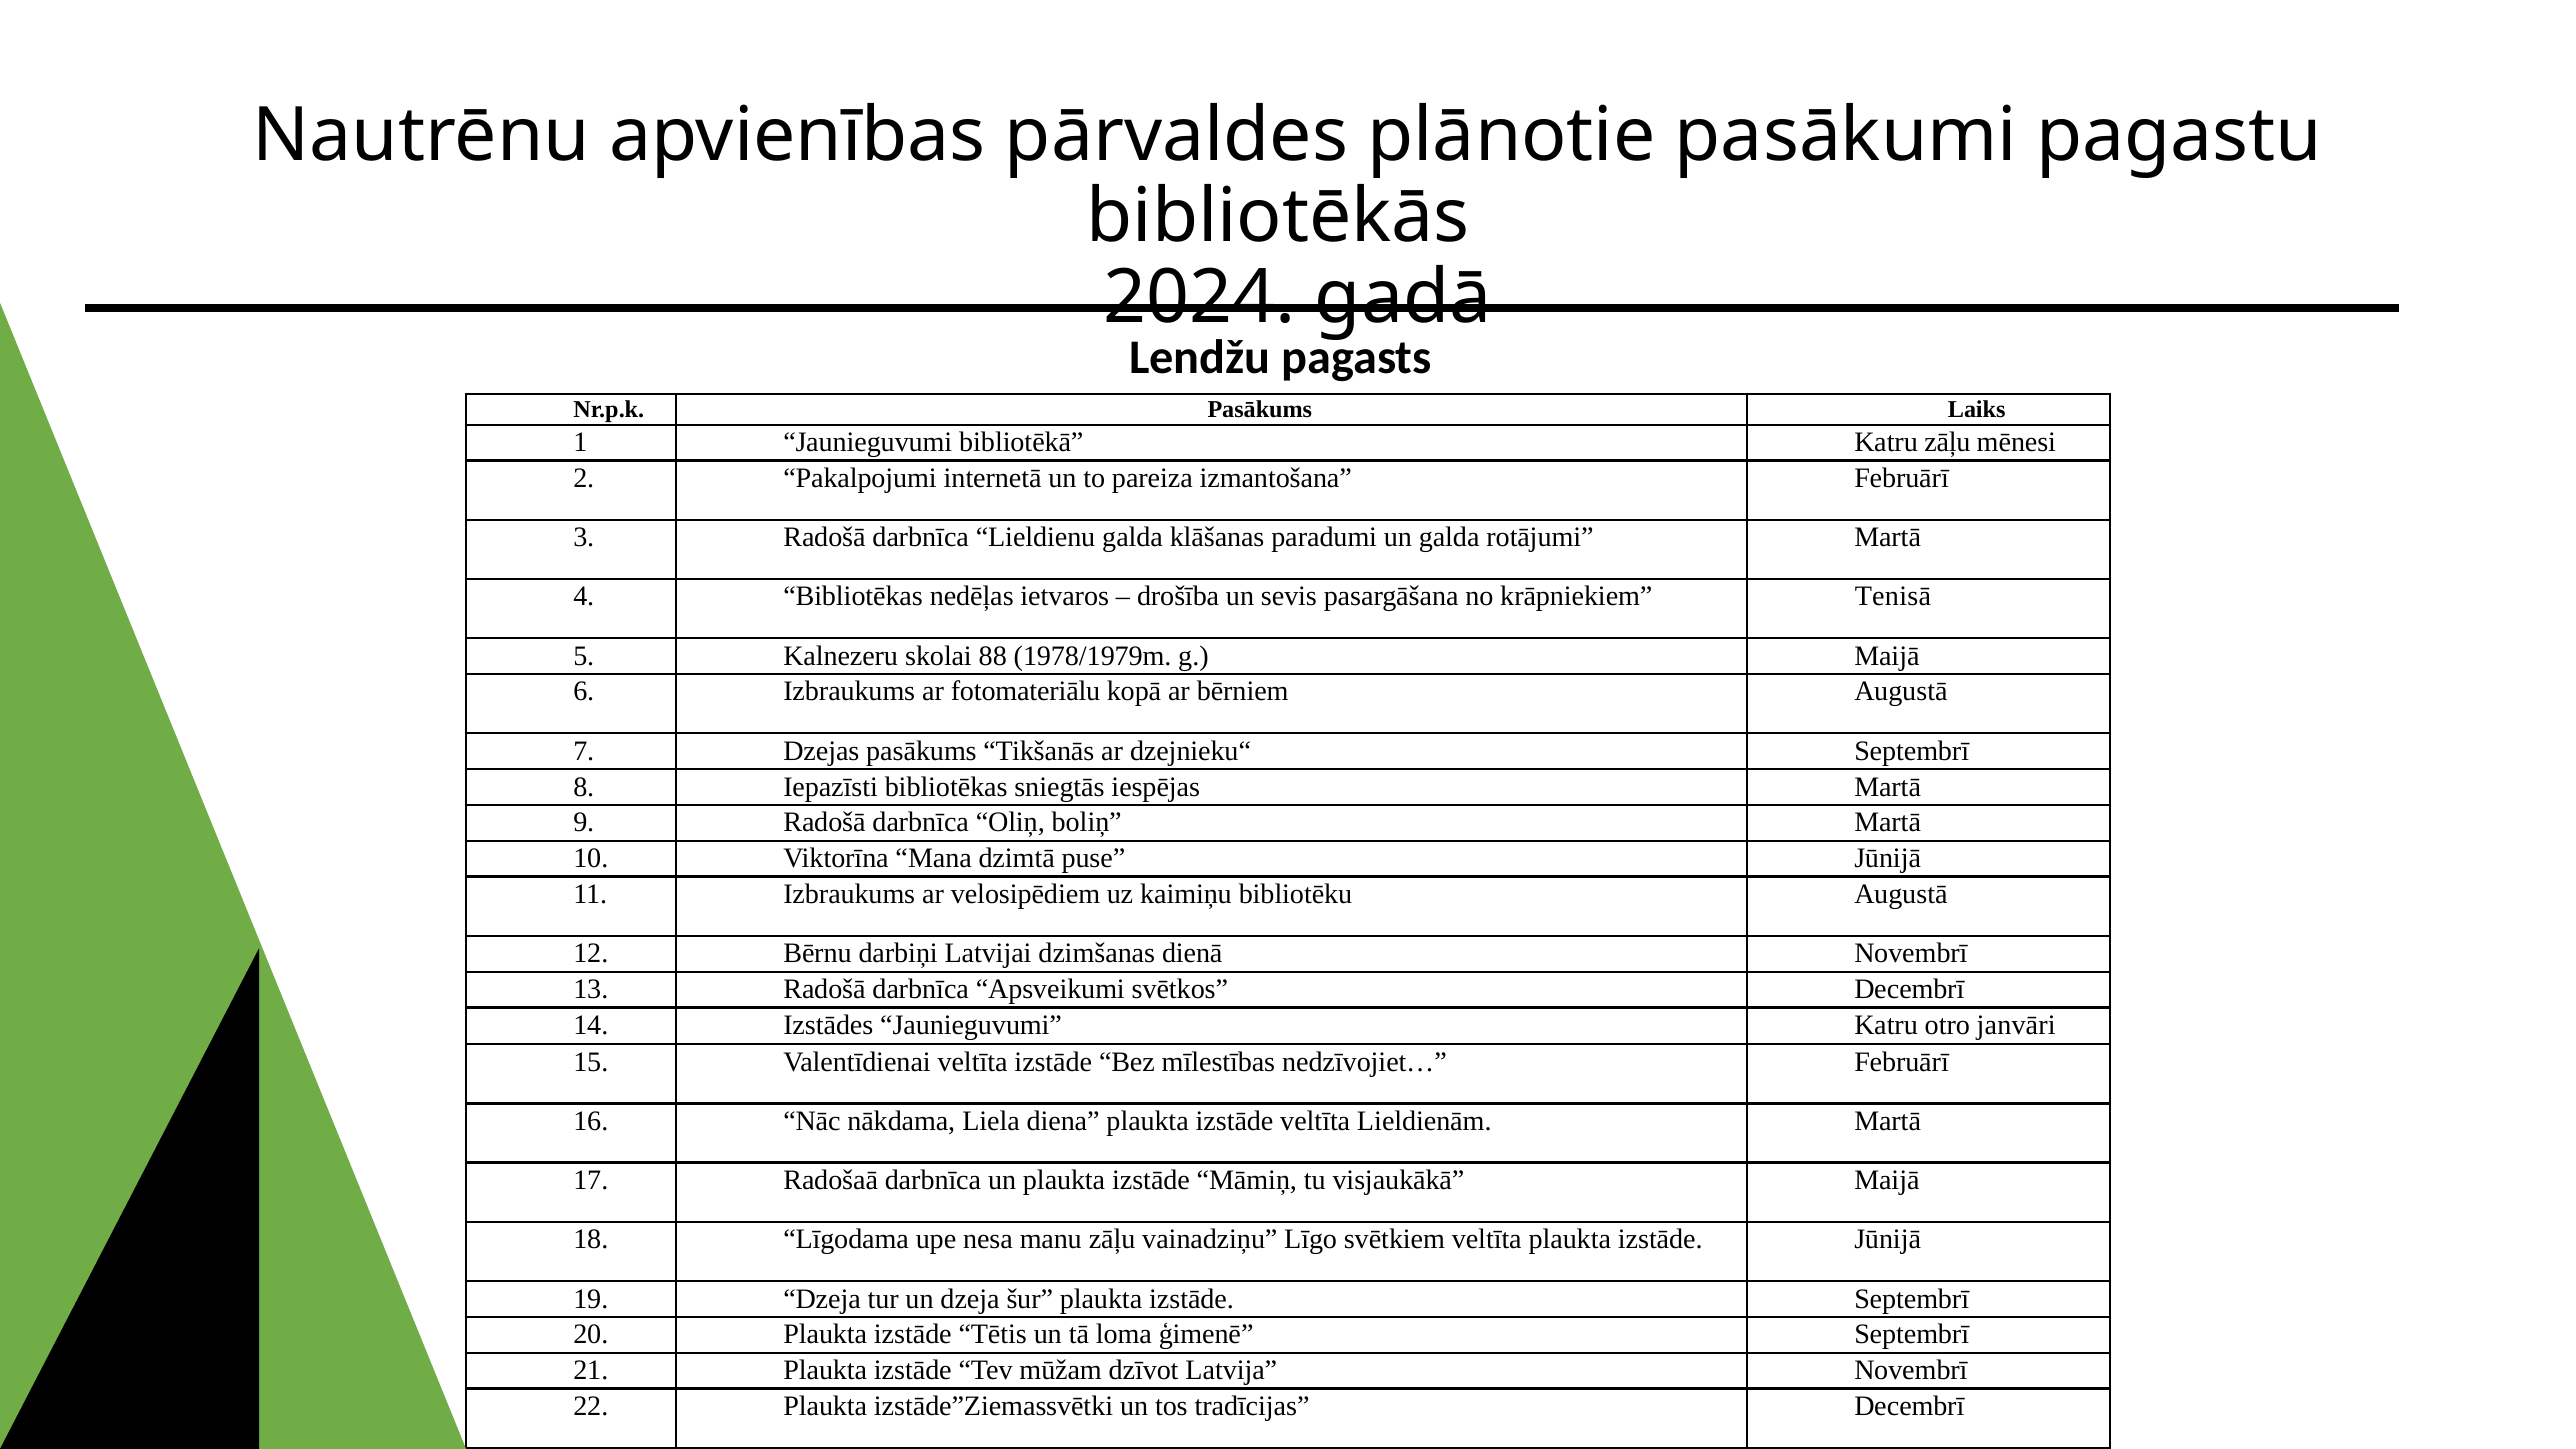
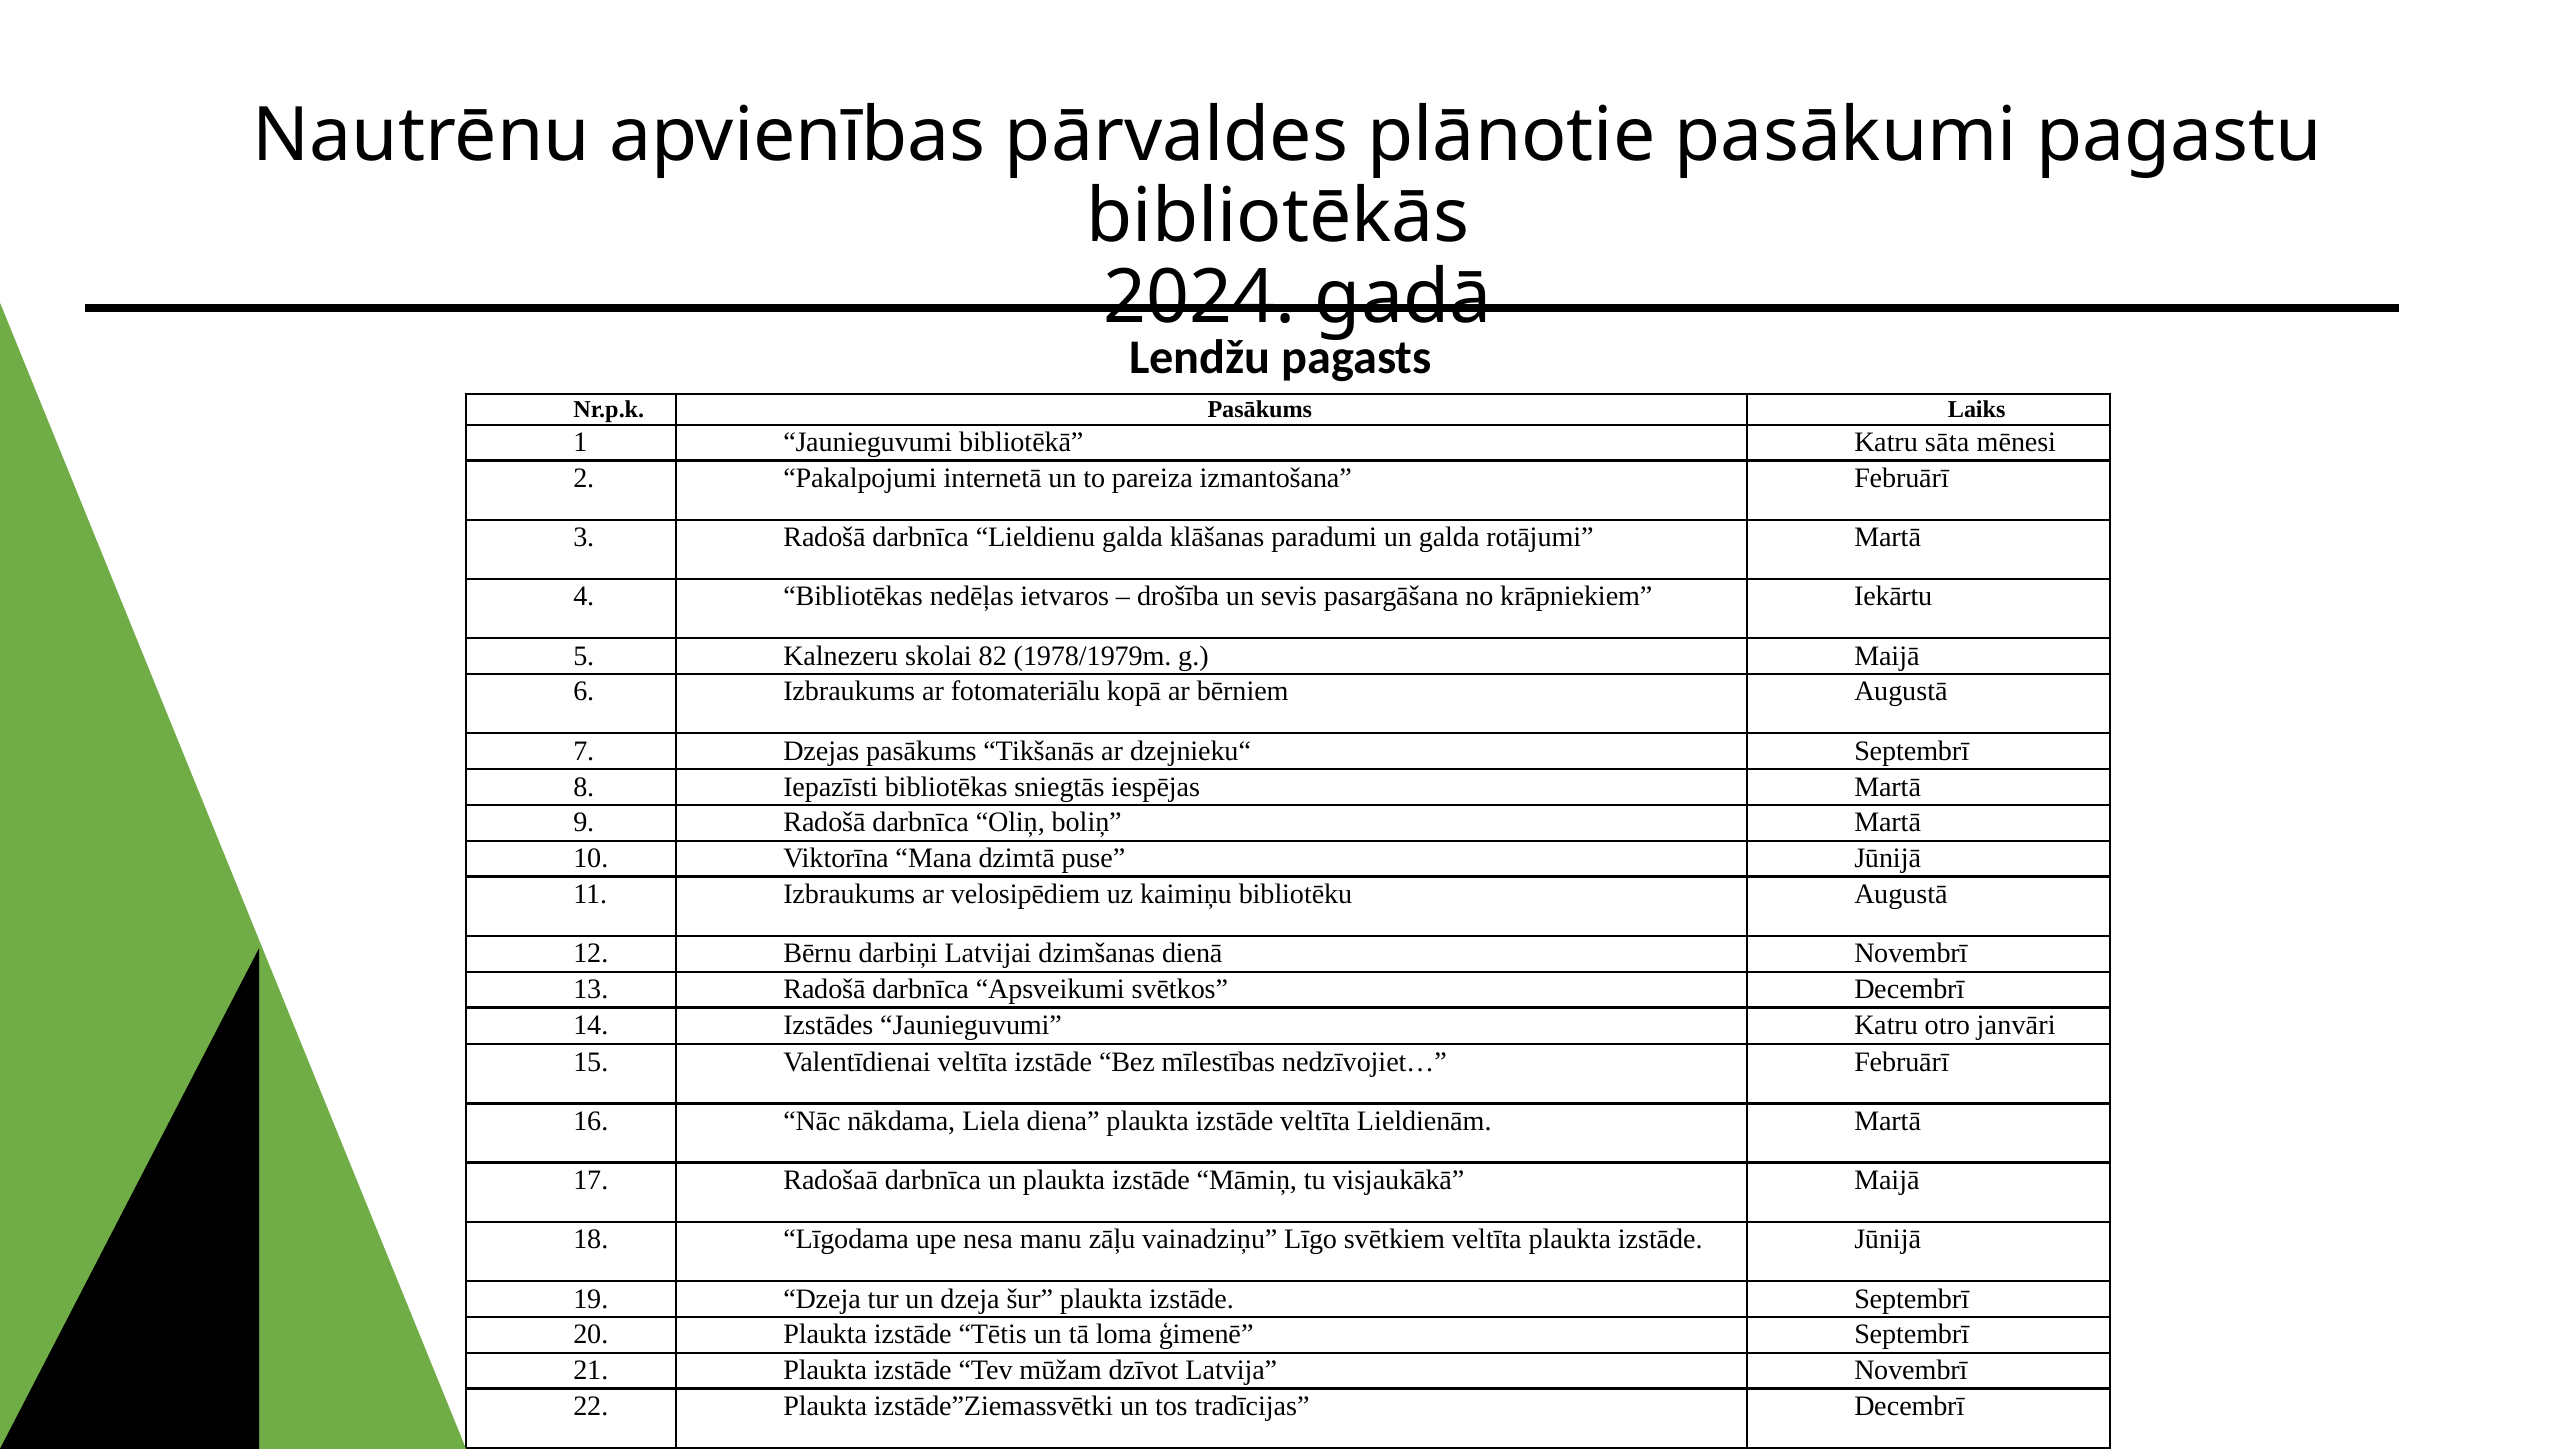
Katru zāļu: zāļu -> sāta
Tenisā: Tenisā -> Iekārtu
88: 88 -> 82
